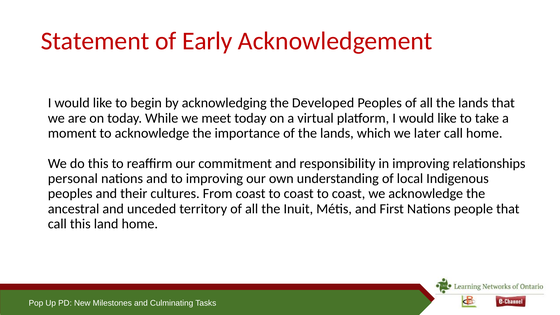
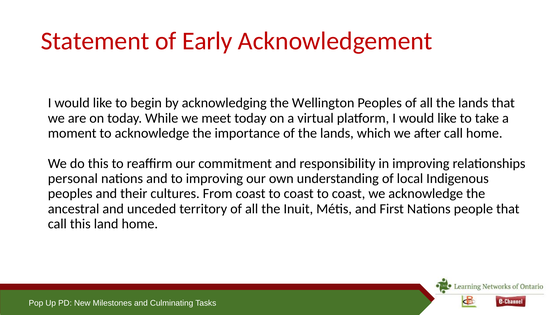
Developed: Developed -> Wellington
later: later -> after
